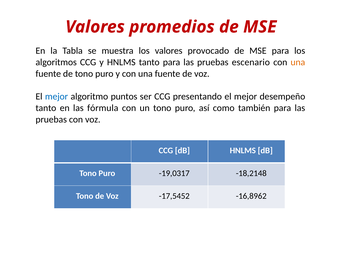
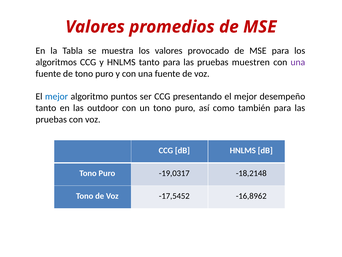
escenario: escenario -> muestren
una at (298, 62) colour: orange -> purple
fórmula: fórmula -> outdoor
